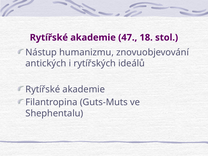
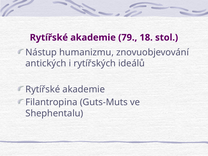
47: 47 -> 79
